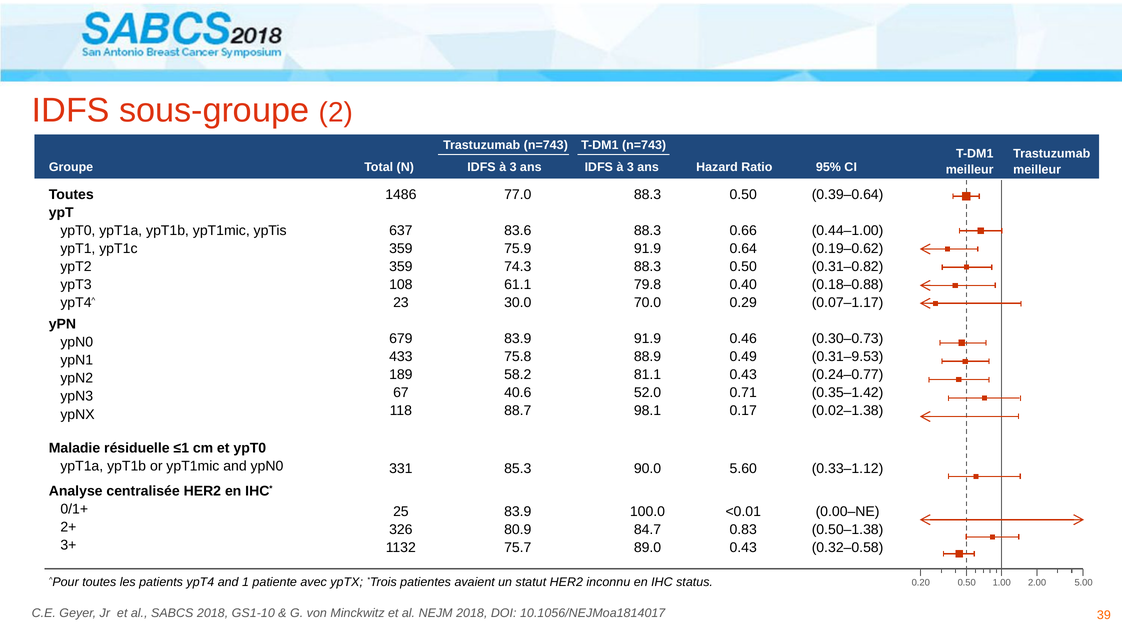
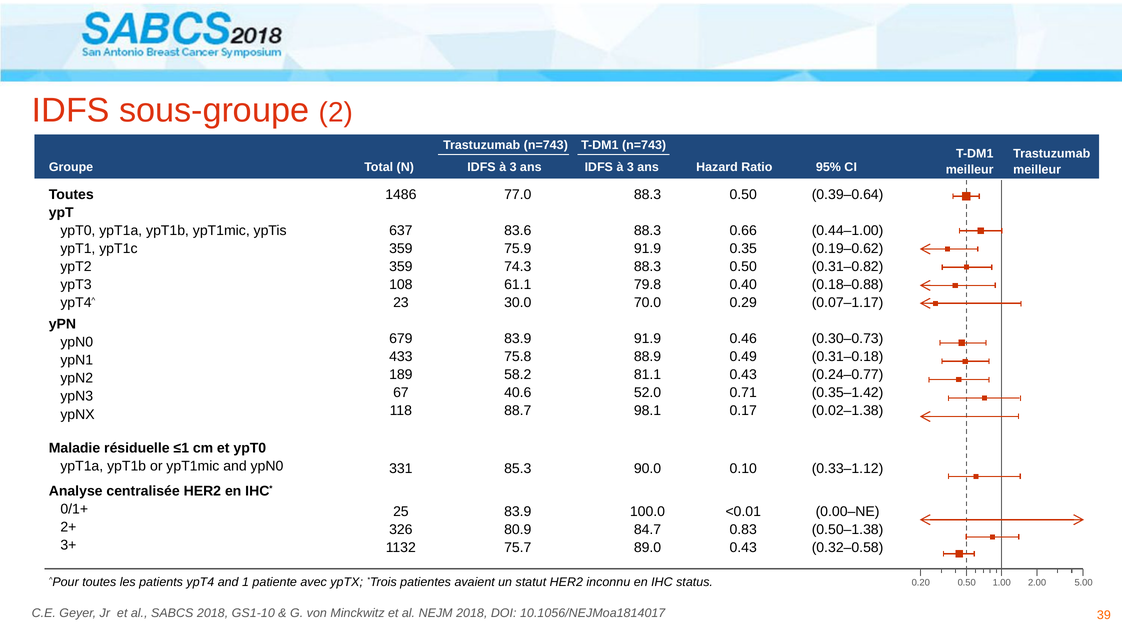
0.64: 0.64 -> 0.35
0.31–9.53: 0.31–9.53 -> 0.31–0.18
5.60: 5.60 -> 0.10
